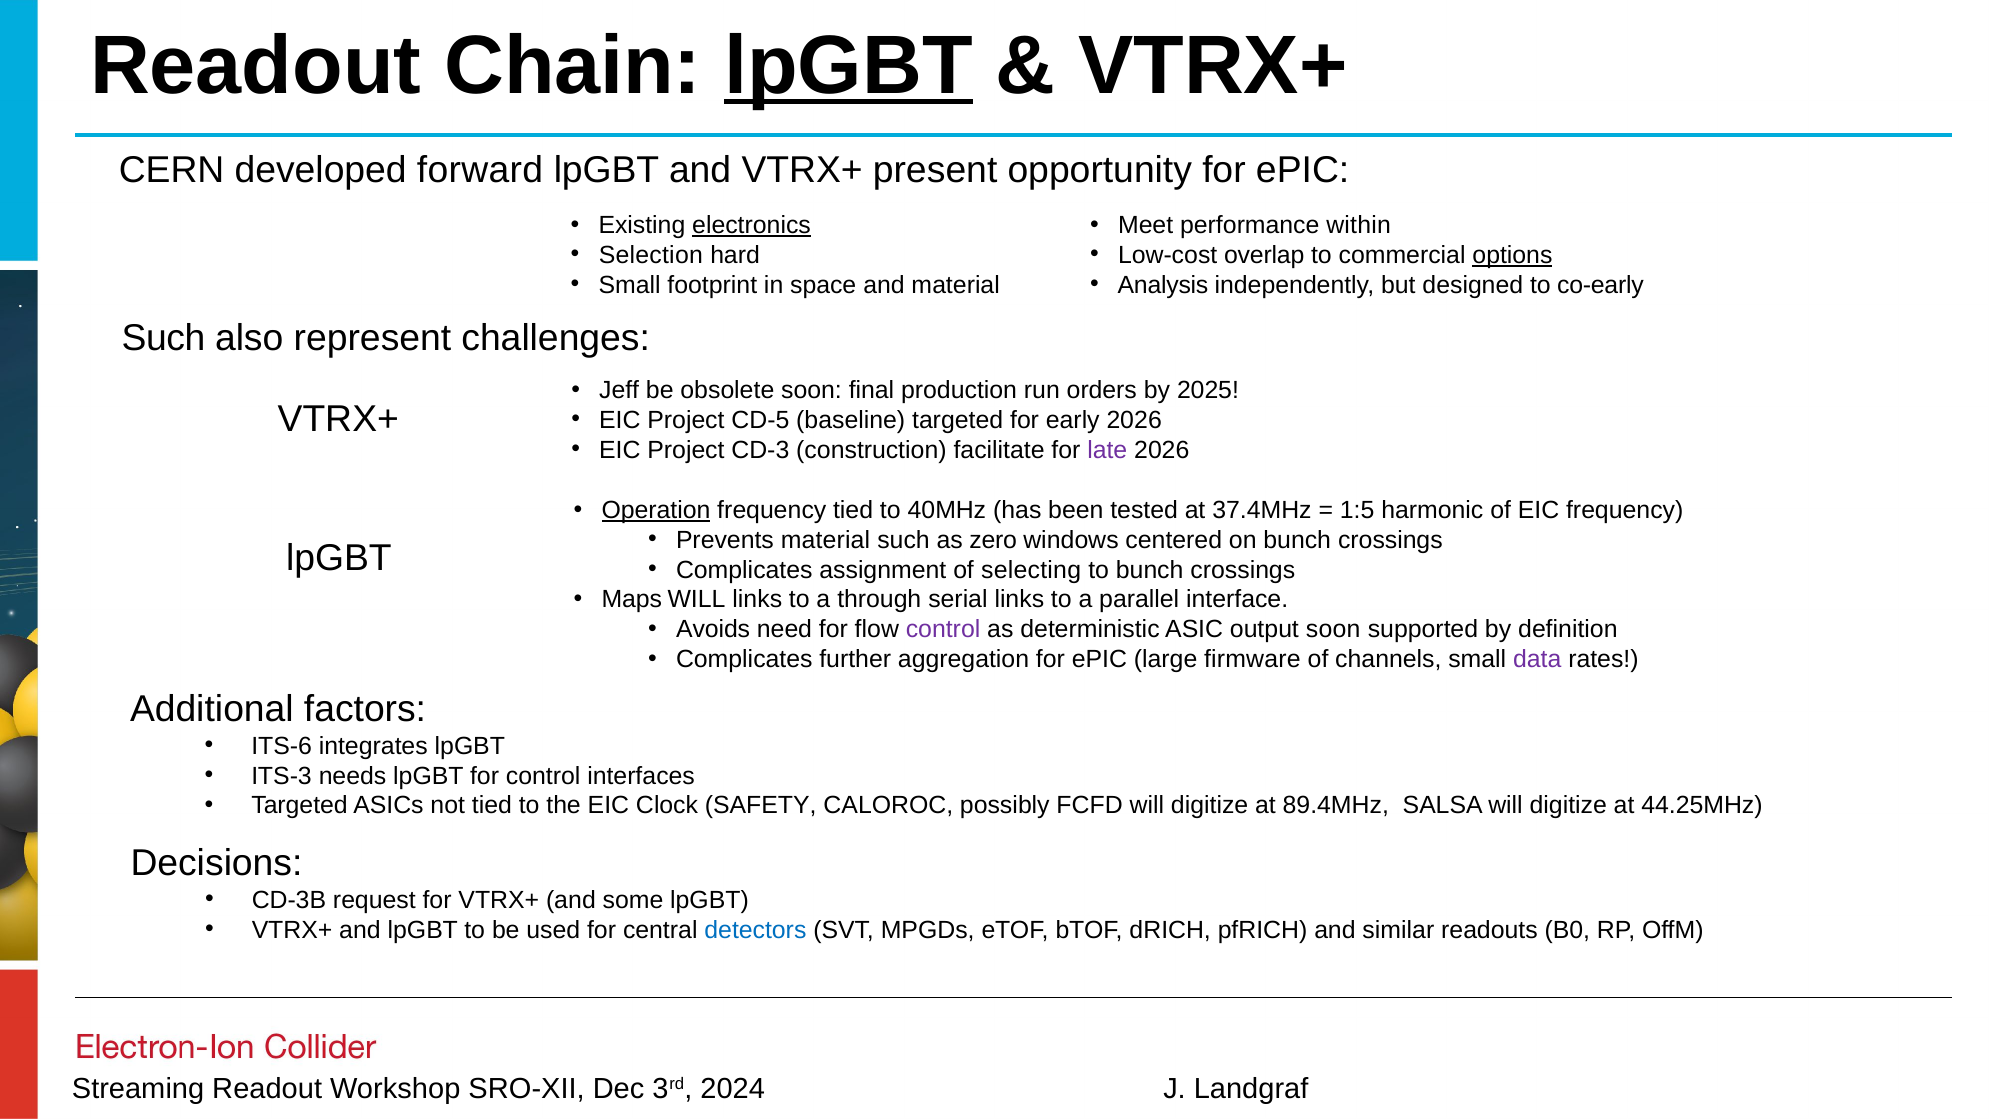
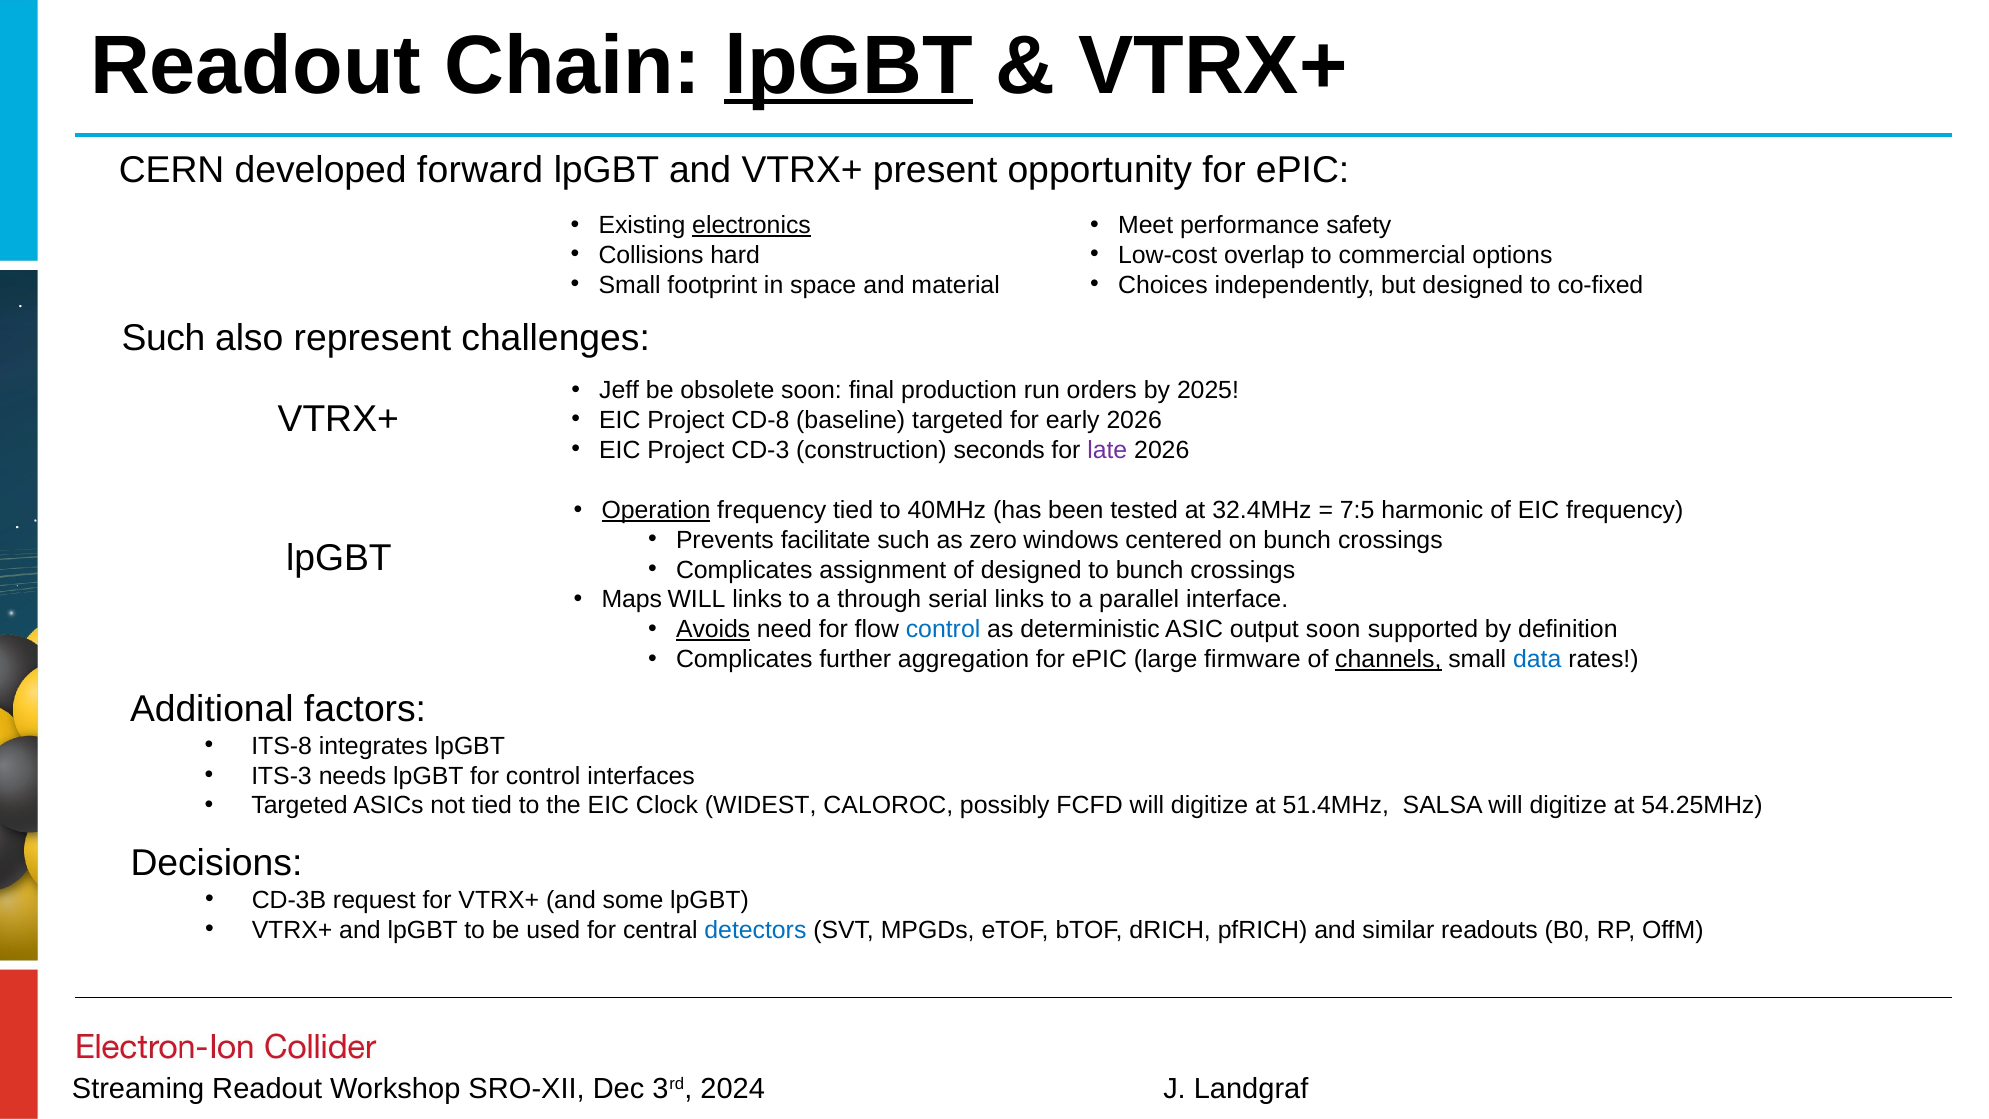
within: within -> safety
Selection: Selection -> Collisions
options underline: present -> none
Analysis: Analysis -> Choices
co-early: co-early -> co-fixed
CD-5: CD-5 -> CD-8
facilitate: facilitate -> seconds
37.4MHz: 37.4MHz -> 32.4MHz
1:5: 1:5 -> 7:5
Prevents material: material -> facilitate
of selecting: selecting -> designed
Avoids underline: none -> present
control at (943, 629) colour: purple -> blue
channels underline: none -> present
data colour: purple -> blue
ITS-6: ITS-6 -> ITS-8
SAFETY: SAFETY -> WIDEST
89.4MHz: 89.4MHz -> 51.4MHz
44.25MHz: 44.25MHz -> 54.25MHz
